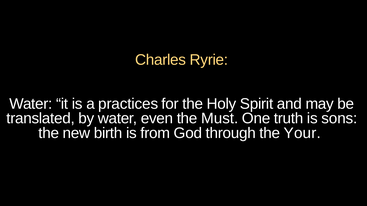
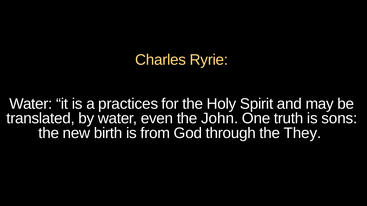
Must: Must -> John
Your: Your -> They
